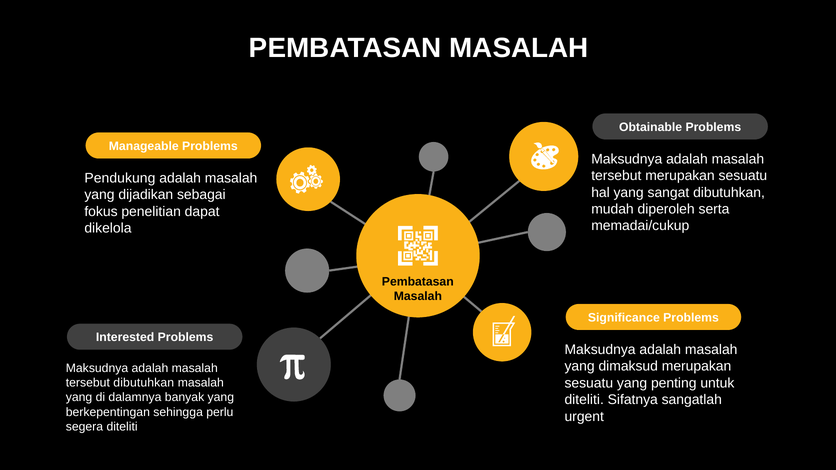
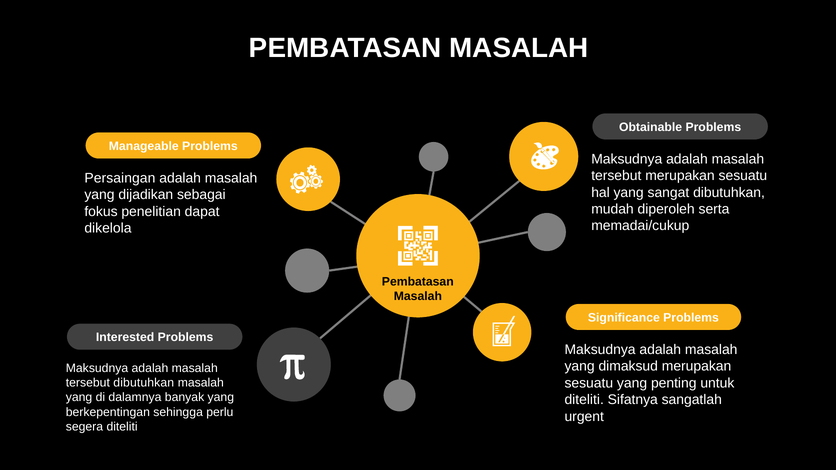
Pendukung: Pendukung -> Persaingan
